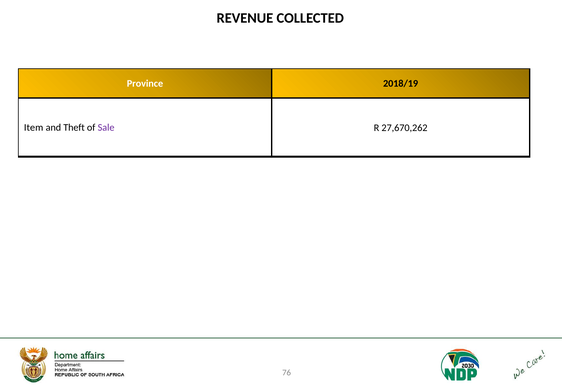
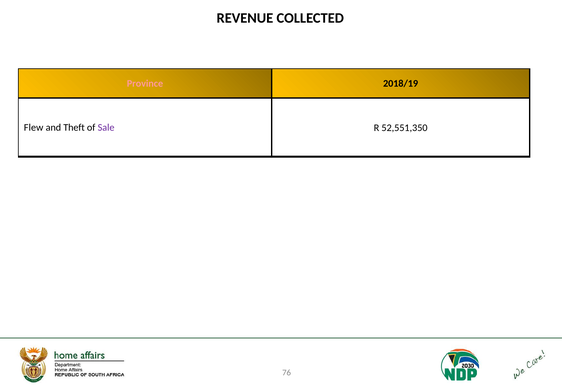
Province colour: white -> pink
Item: Item -> Flew
27,670,262: 27,670,262 -> 52,551,350
